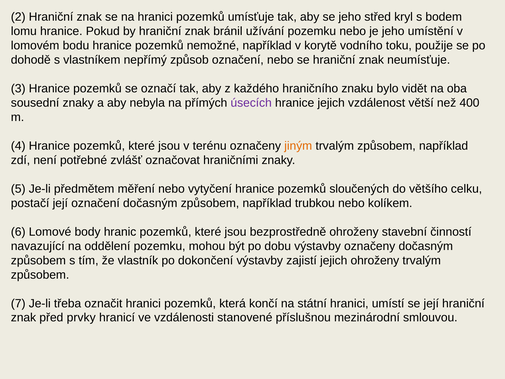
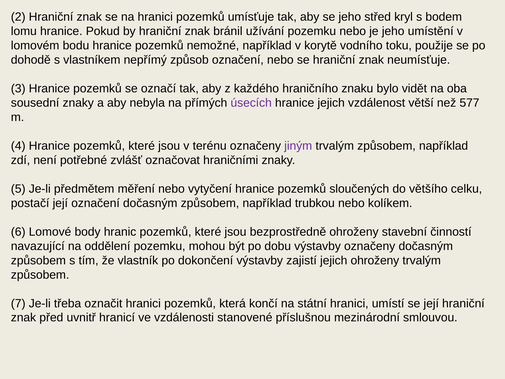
400: 400 -> 577
jiným colour: orange -> purple
prvky: prvky -> uvnitř
